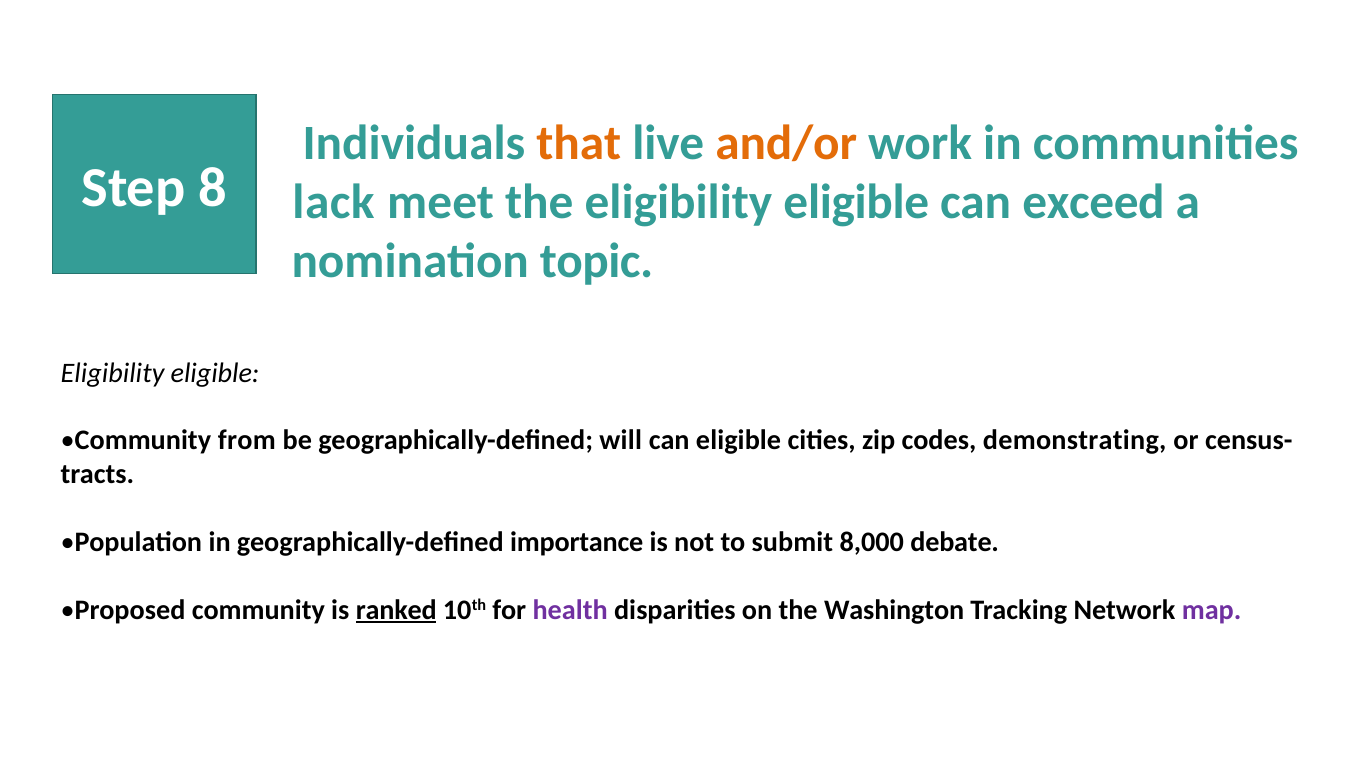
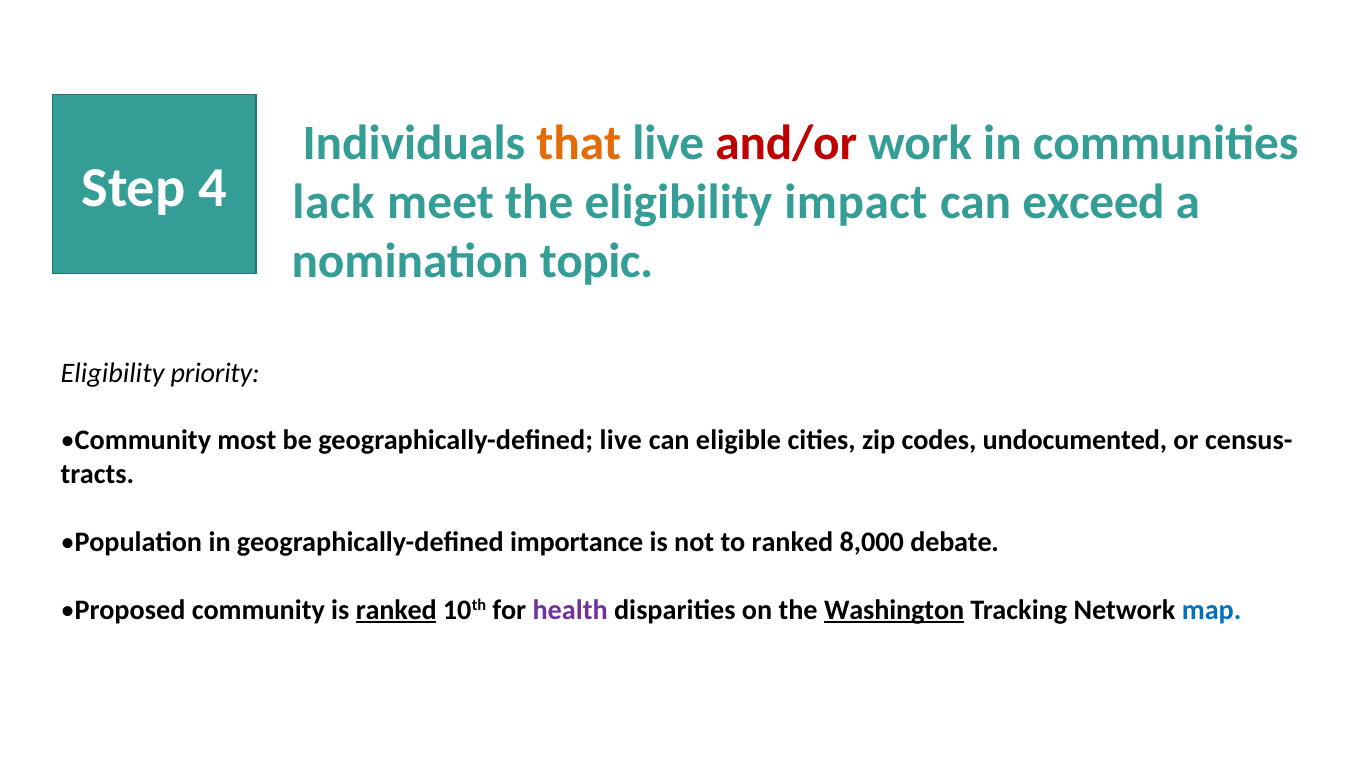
and/or colour: orange -> red
8: 8 -> 4
the eligibility eligible: eligible -> impact
eligible at (215, 373): eligible -> priority
from: from -> most
geographically-defined will: will -> live
demonstrating: demonstrating -> undocumented
to submit: submit -> ranked
Washington underline: none -> present
map colour: purple -> blue
